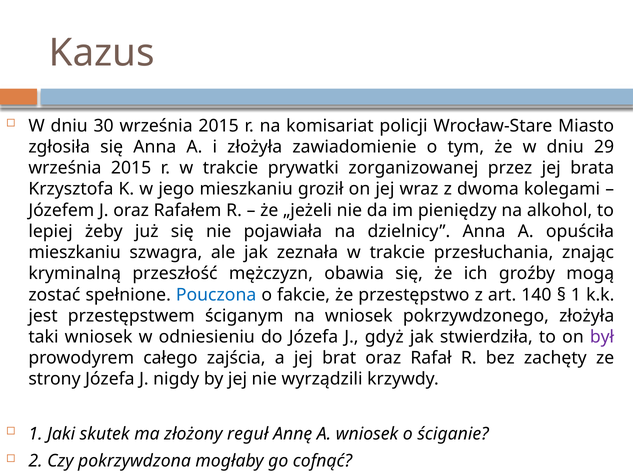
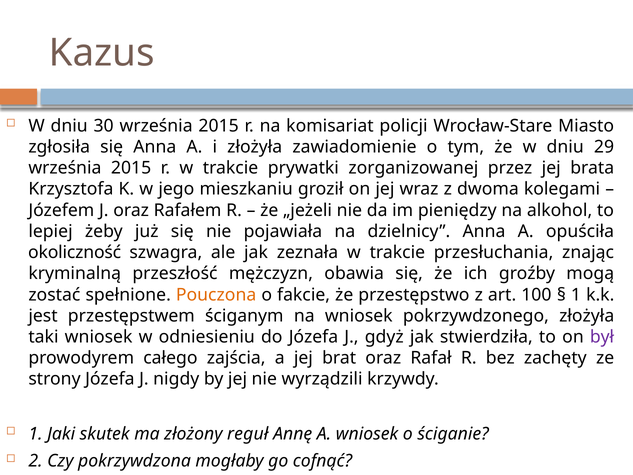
mieszkaniu at (75, 252): mieszkaniu -> okoliczność
Pouczona colour: blue -> orange
140: 140 -> 100
